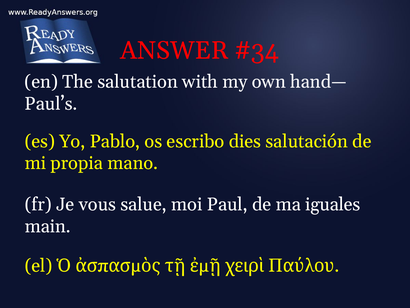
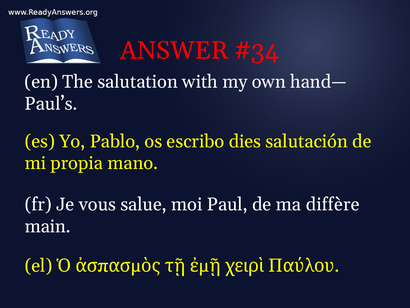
iguales: iguales -> diffère
